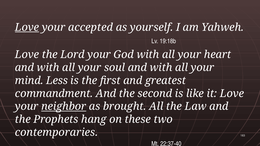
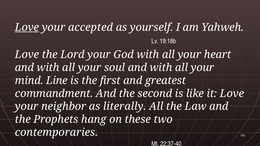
Less: Less -> Line
neighbor underline: present -> none
brought: brought -> literally
